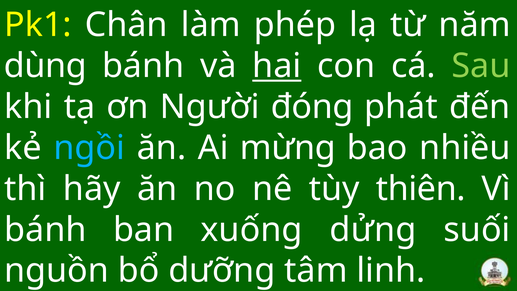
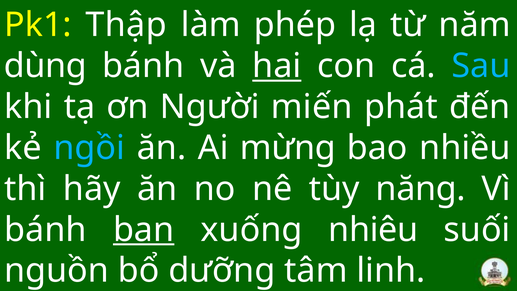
Chân: Chân -> Thập
Sau colour: light green -> light blue
đóng: đóng -> miến
thiên: thiên -> năng
ban underline: none -> present
dửng: dửng -> nhiêu
